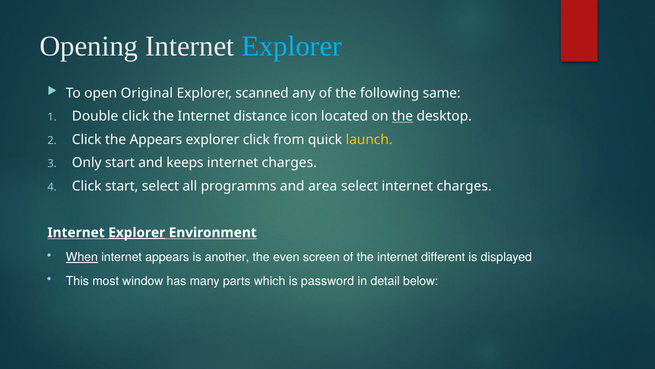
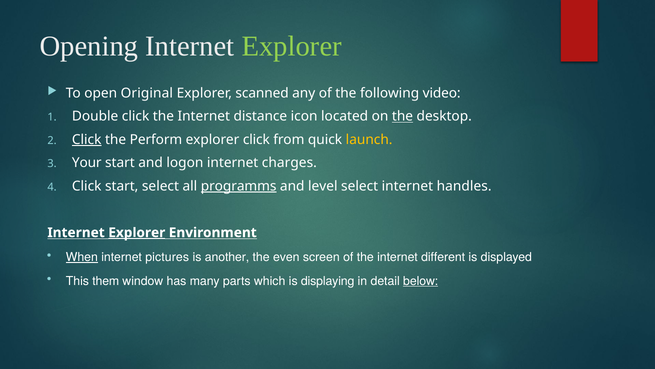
Explorer at (292, 46) colour: light blue -> light green
same: same -> video
Click at (87, 139) underline: none -> present
the Appears: Appears -> Perform
Only: Only -> Your
keeps: keeps -> logon
programms underline: none -> present
area: area -> level
select internet charges: charges -> handles
internet appears: appears -> pictures
most: most -> them
password: password -> displaying
below underline: none -> present
